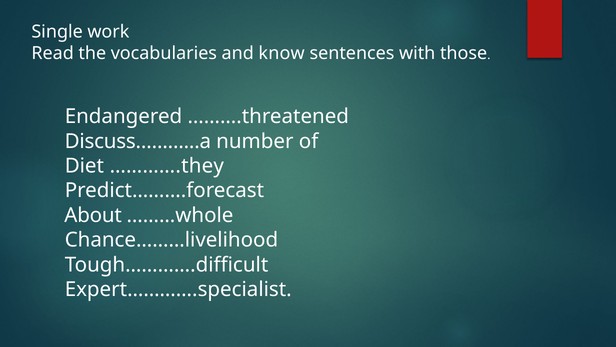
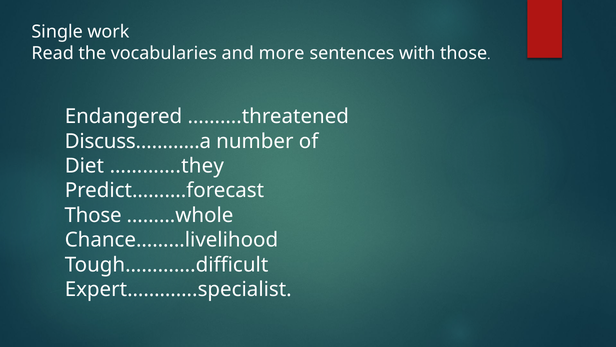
know: know -> more
About at (93, 215): About -> Those
